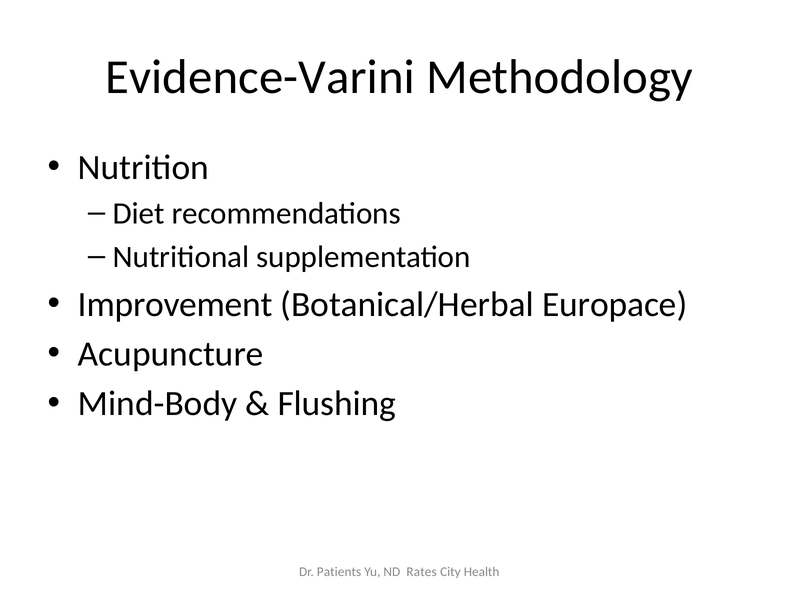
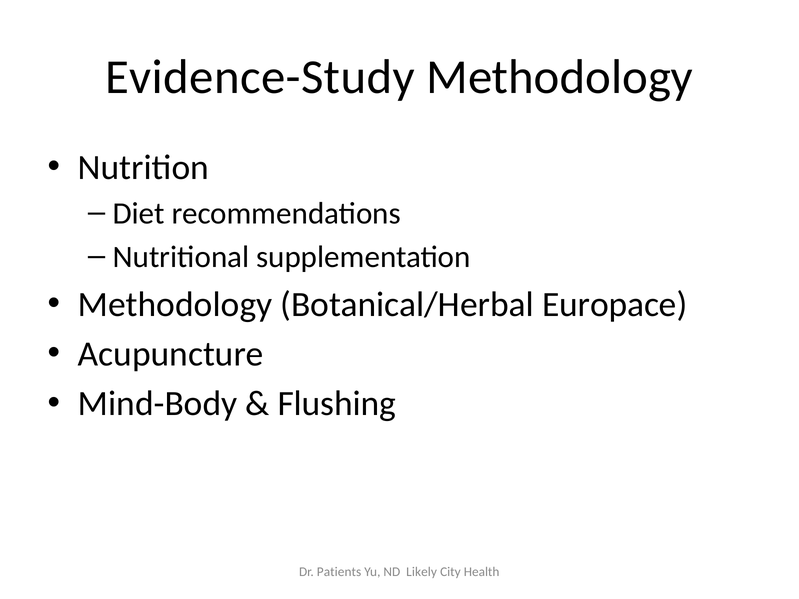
Evidence-Varini: Evidence-Varini -> Evidence-Study
Improvement at (175, 304): Improvement -> Methodology
Rates: Rates -> Likely
